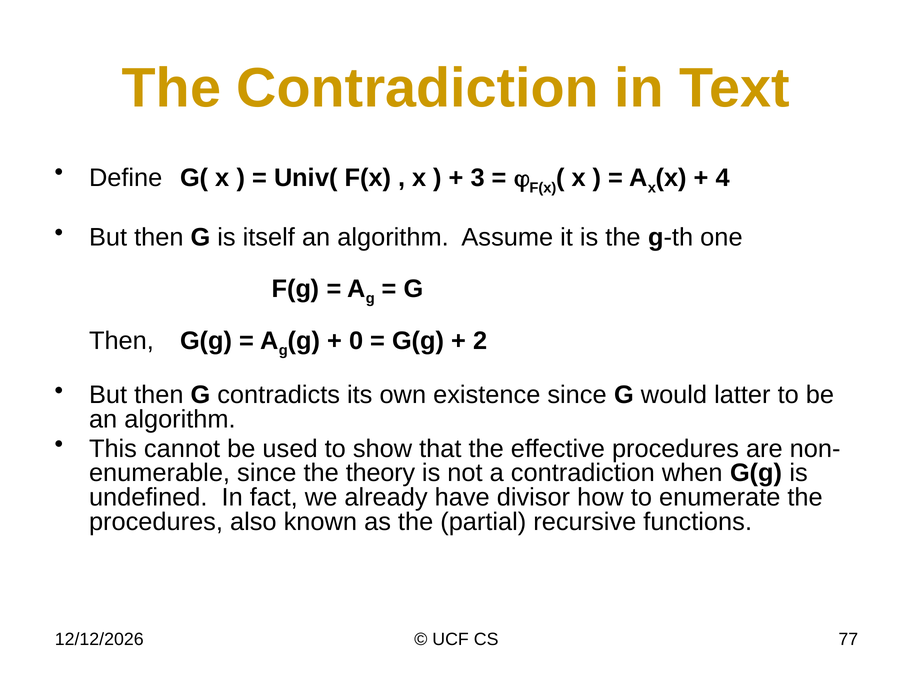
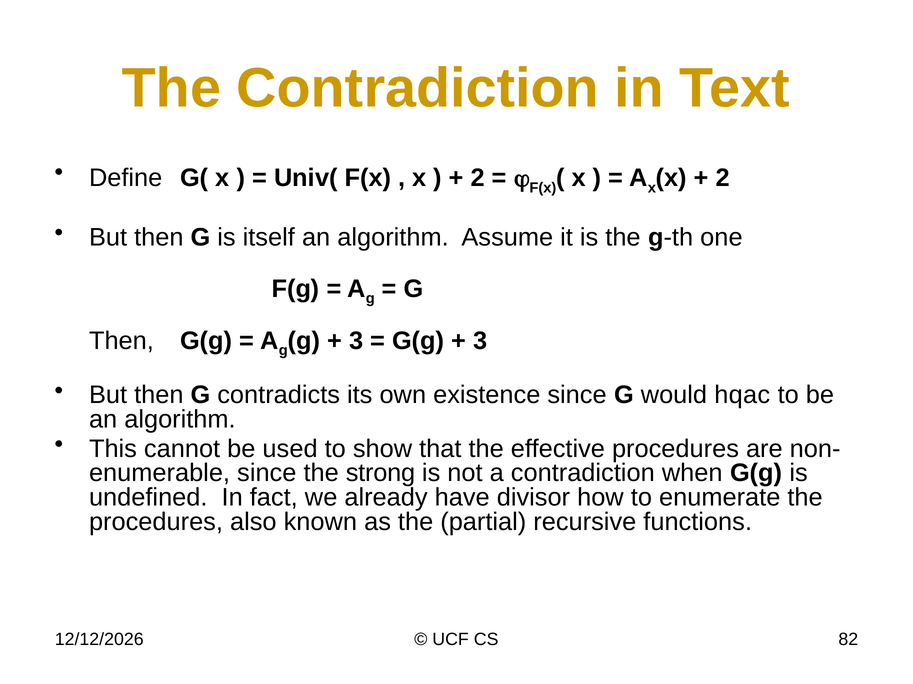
3 at (478, 178): 3 -> 2
4 at (723, 178): 4 -> 2
0 at (356, 341): 0 -> 3
2 at (480, 341): 2 -> 3
latter: latter -> hqac
theory: theory -> strong
77: 77 -> 82
